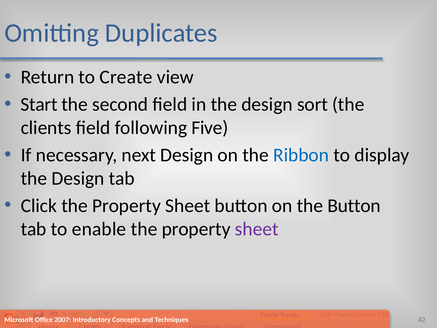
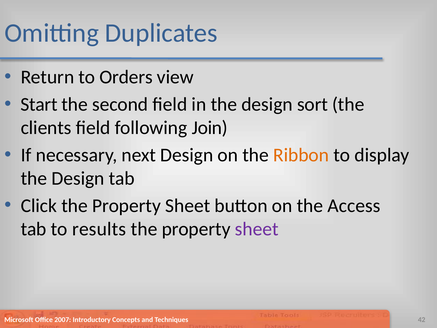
Create: Create -> Orders
Five: Five -> Join
Ribbon colour: blue -> orange
the Button: Button -> Access
enable: enable -> results
